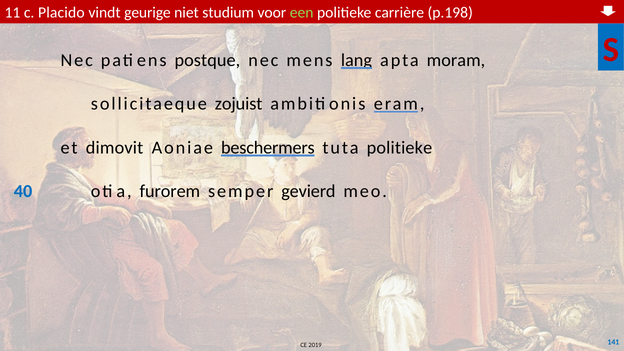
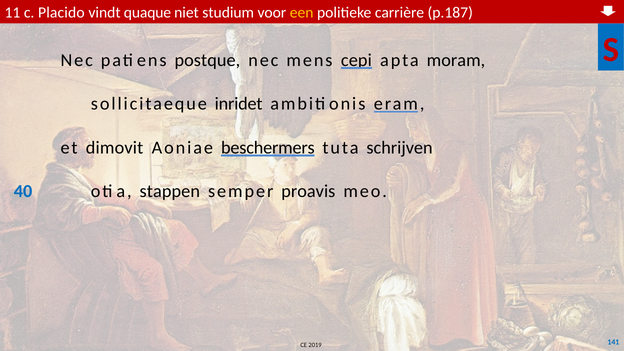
geurige: geurige -> quaque
een colour: light green -> yellow
p.198: p.198 -> p.187
lang: lang -> cepi
zojuist: zojuist -> inridet
tuta politieke: politieke -> schrijven
furorem: furorem -> stappen
gevierd: gevierd -> proavis
